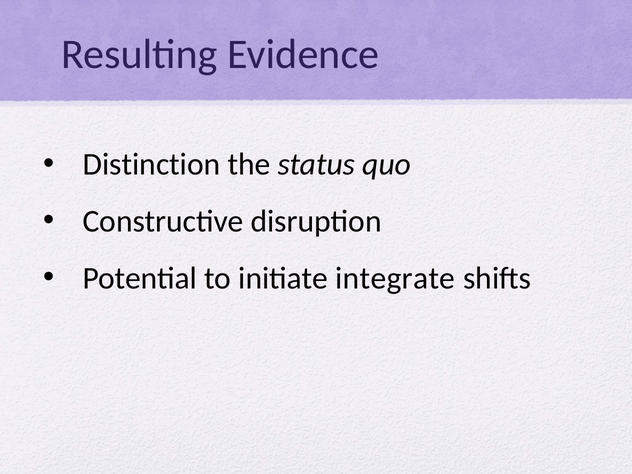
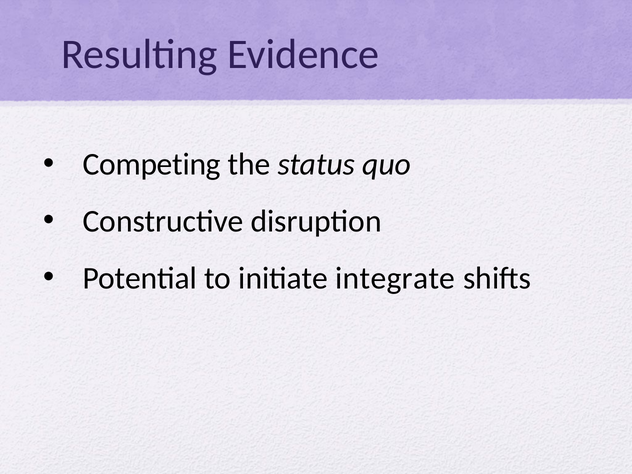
Distinction: Distinction -> Competing
